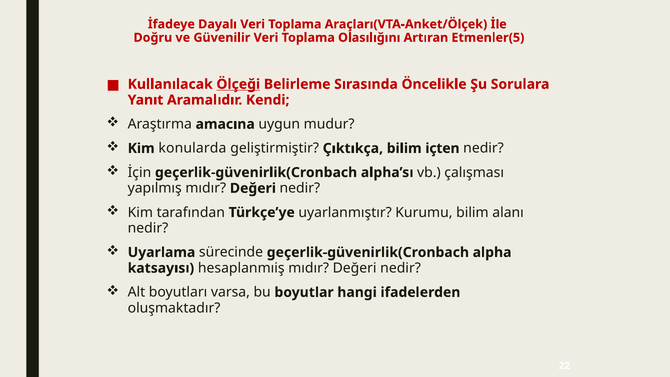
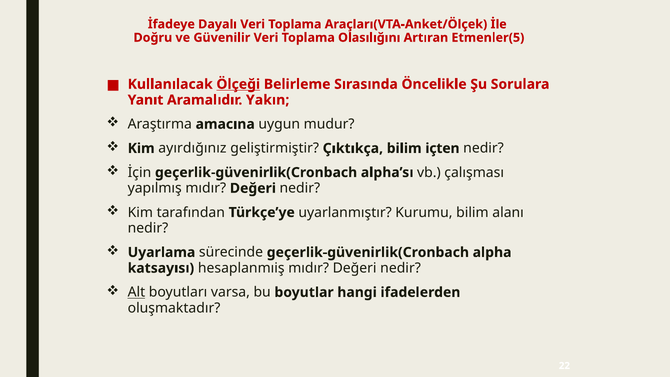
Kendi: Kendi -> Yakın
konularda: konularda -> ayırdığınız
Alt underline: none -> present
